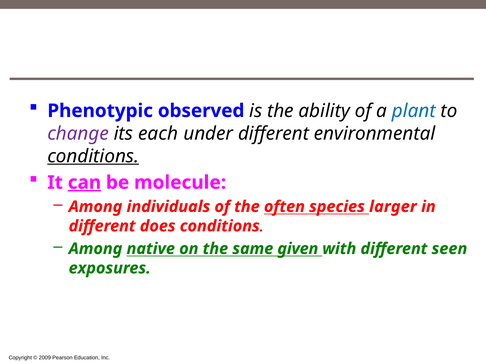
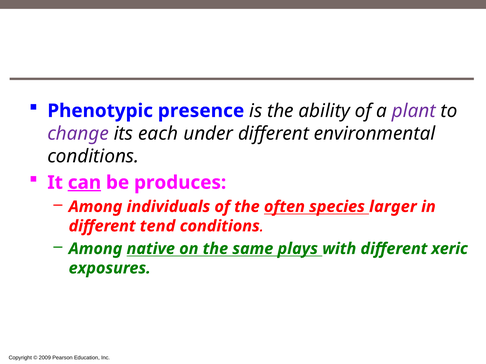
observed: observed -> presence
plant colour: blue -> purple
conditions at (93, 156) underline: present -> none
molecule: molecule -> produces
does: does -> tend
given: given -> plays
seen: seen -> xeric
